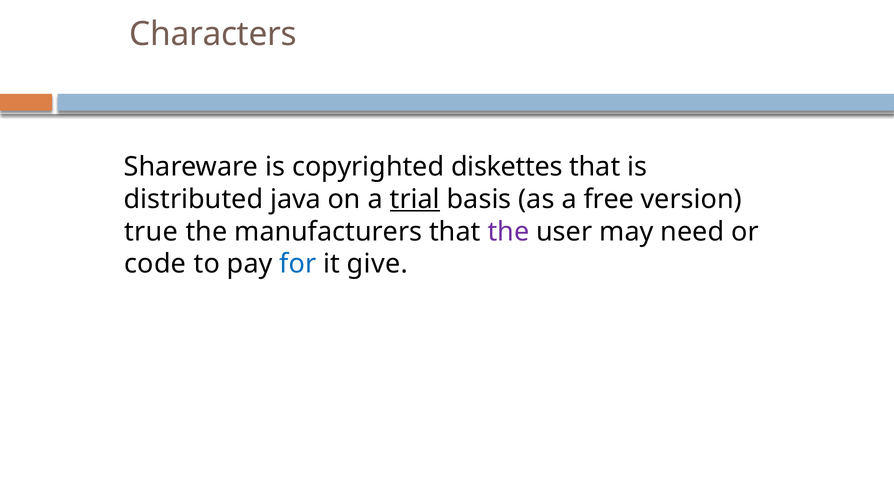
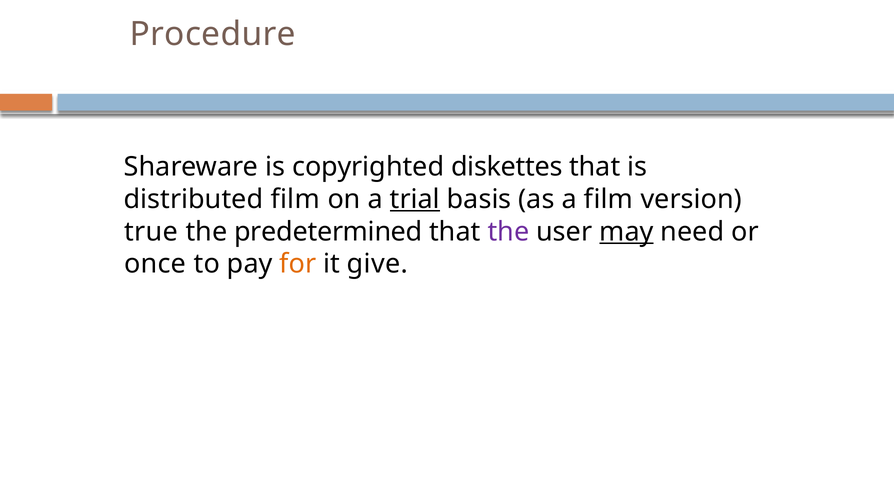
Characters: Characters -> Procedure
distributed java: java -> film
a free: free -> film
manufacturers: manufacturers -> predetermined
may underline: none -> present
code: code -> once
for colour: blue -> orange
